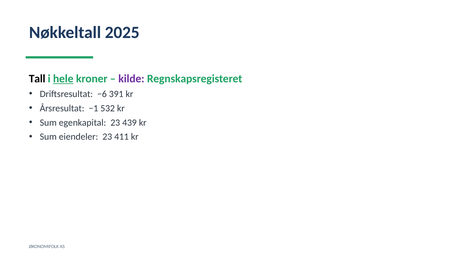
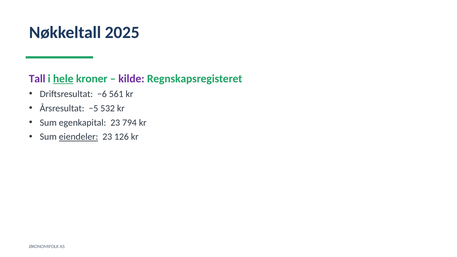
Tall colour: black -> purple
391: 391 -> 561
−1: −1 -> −5
439: 439 -> 794
eiendeler underline: none -> present
411: 411 -> 126
